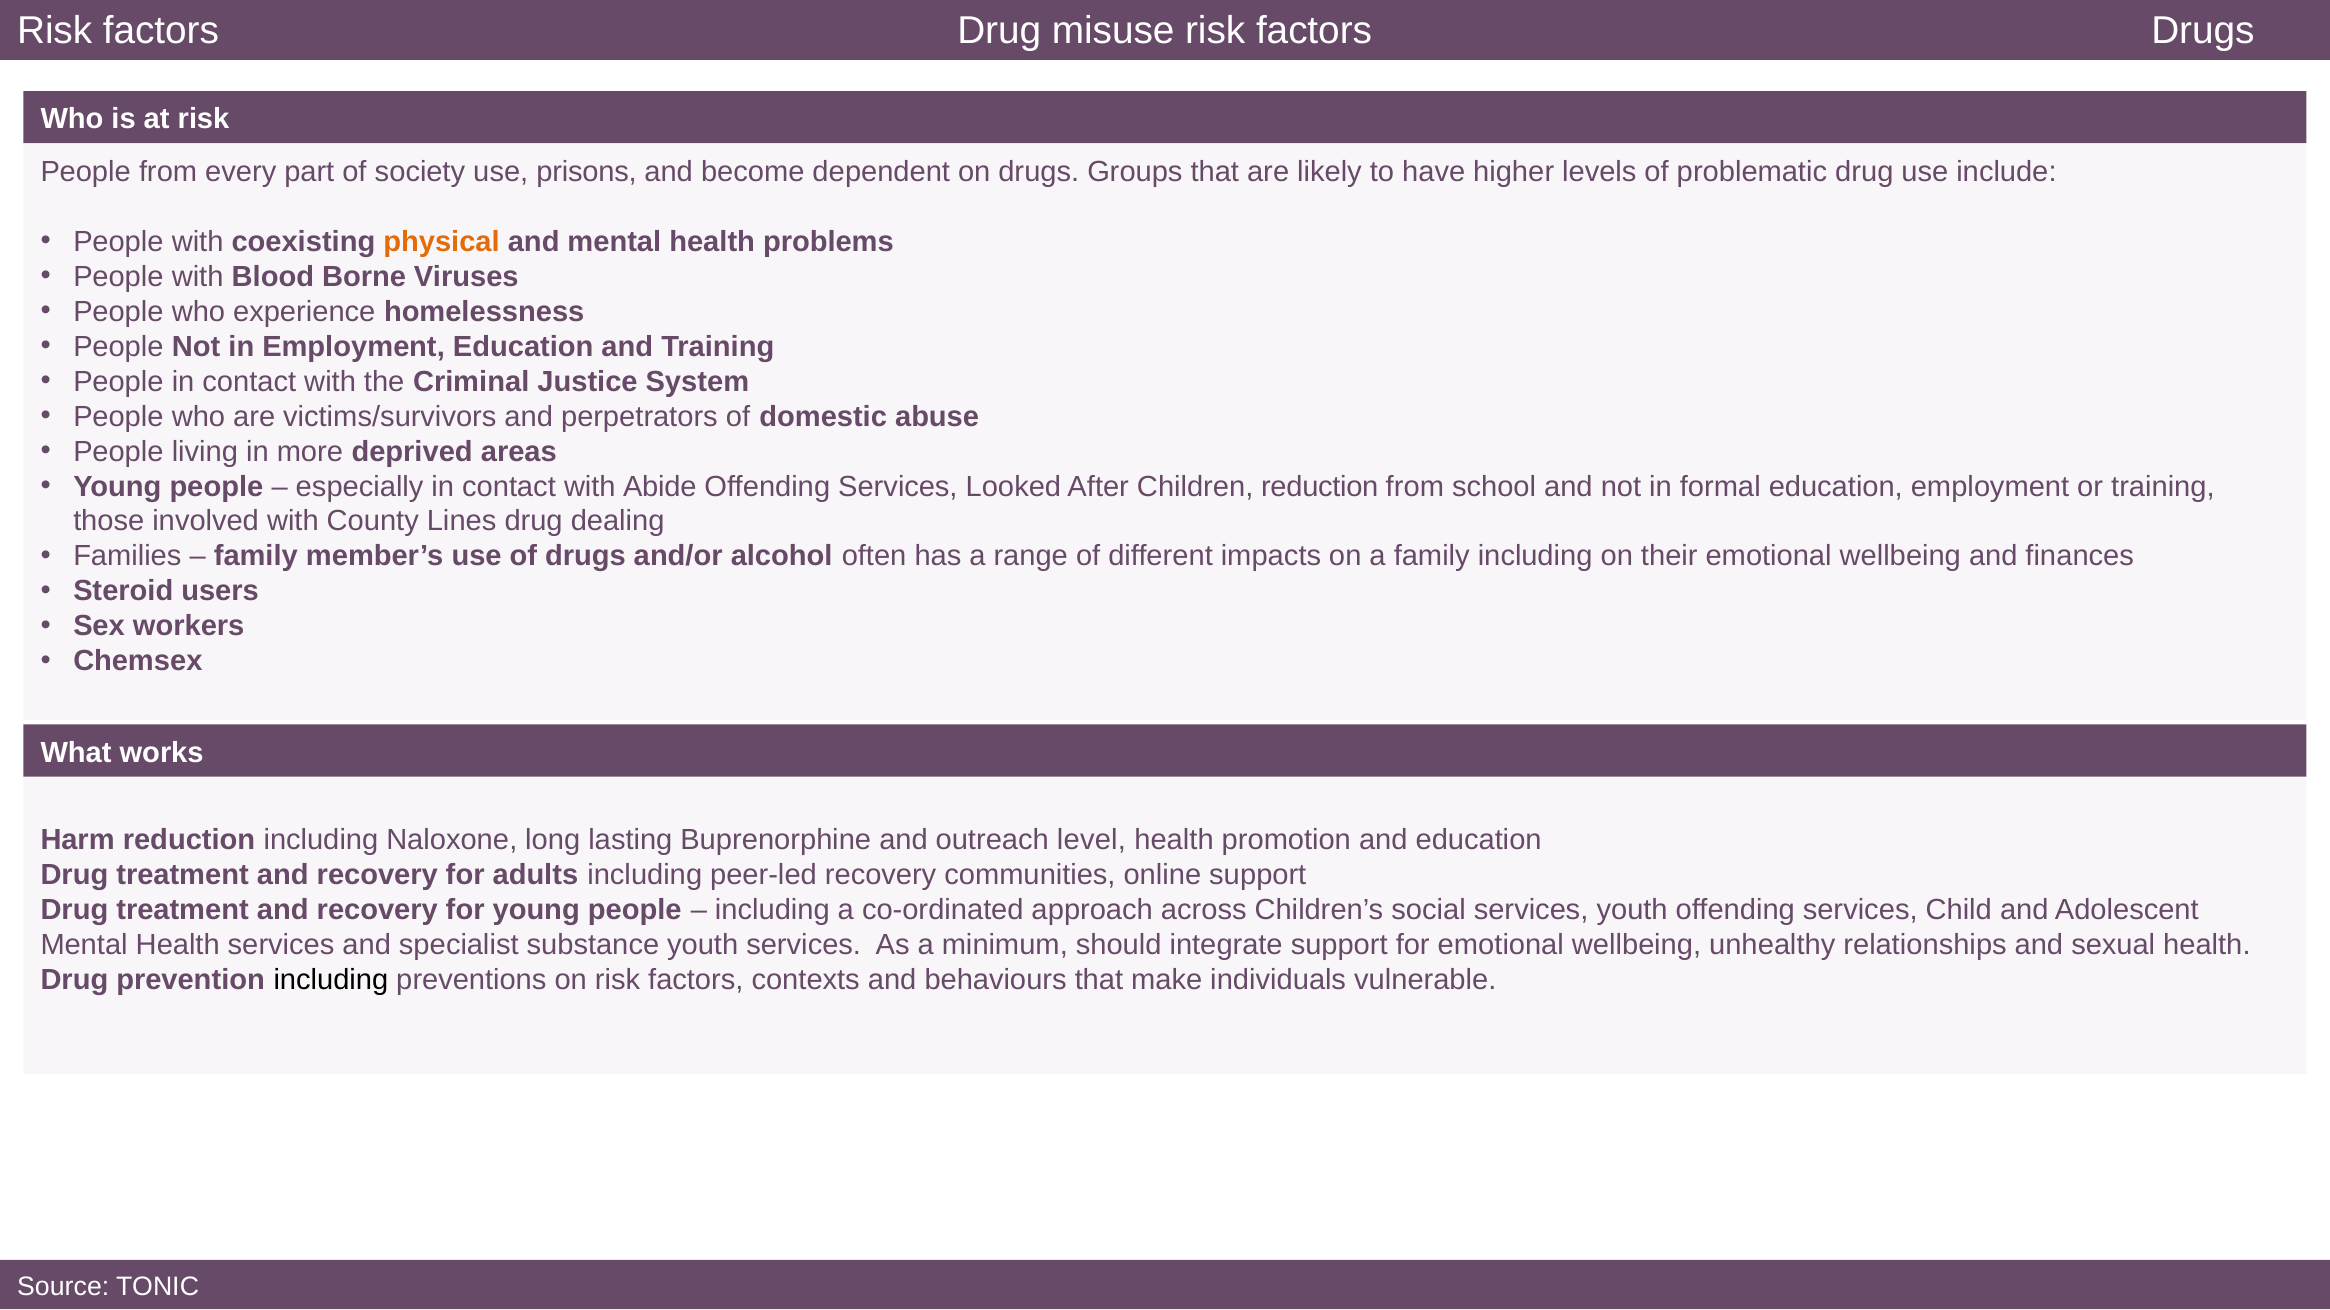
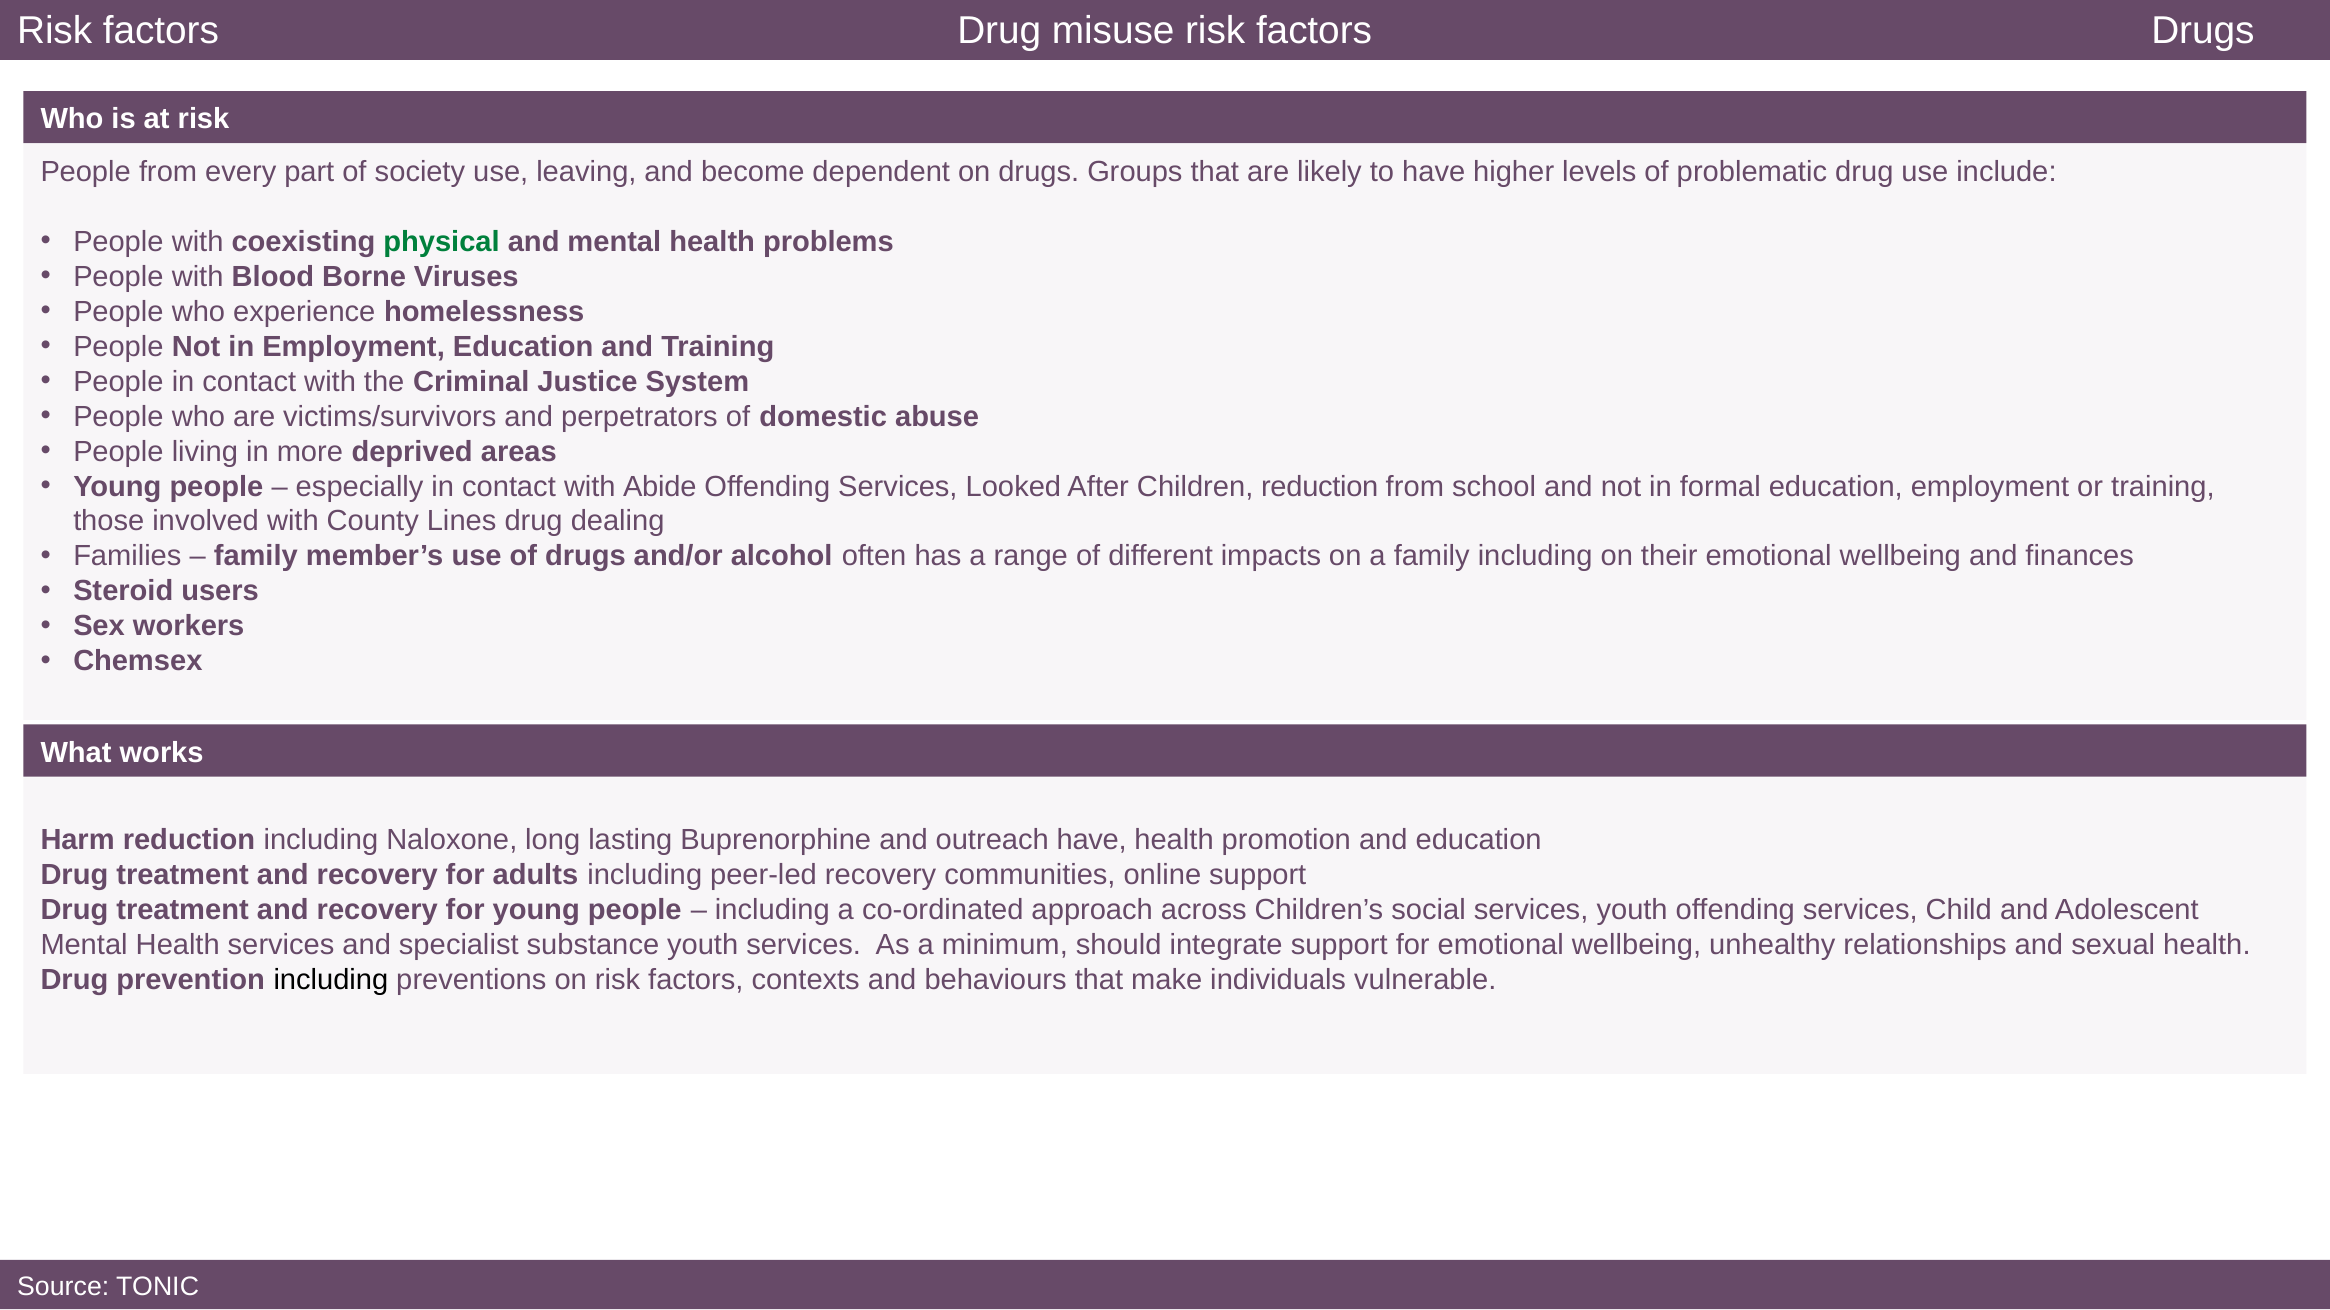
prisons: prisons -> leaving
physical colour: orange -> green
outreach level: level -> have
